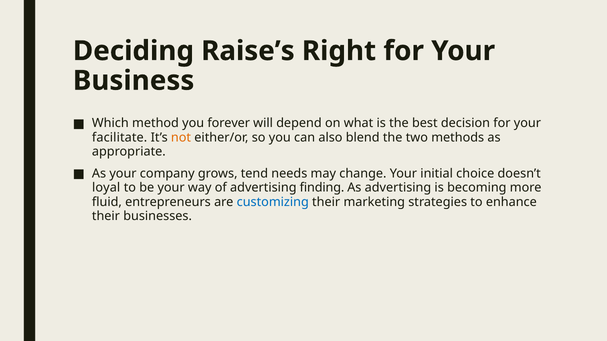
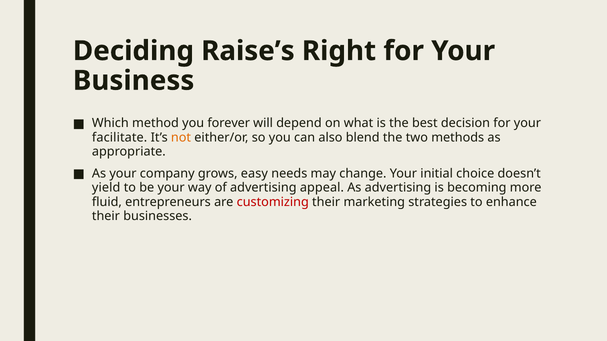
tend: tend -> easy
loyal: loyal -> yield
finding: finding -> appeal
customizing colour: blue -> red
